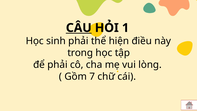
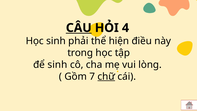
1: 1 -> 4
để phải: phải -> sinh
chữ underline: none -> present
